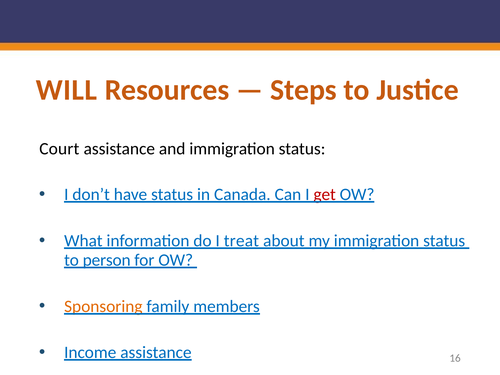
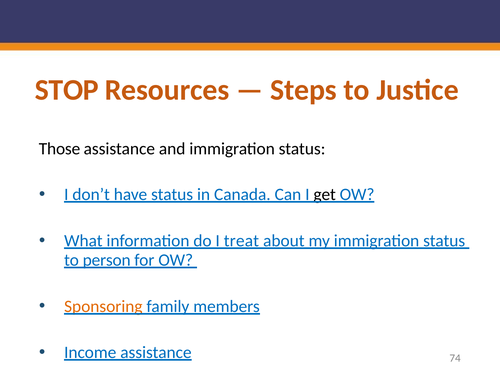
WILL: WILL -> STOP
Court: Court -> Those
get colour: red -> black
16: 16 -> 74
